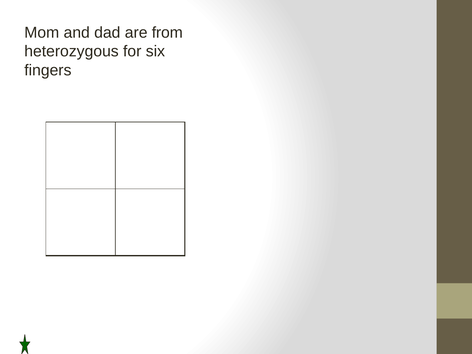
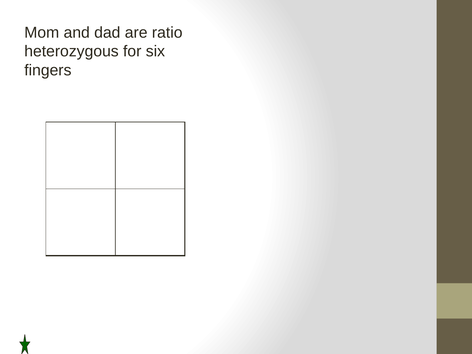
from: from -> ratio
